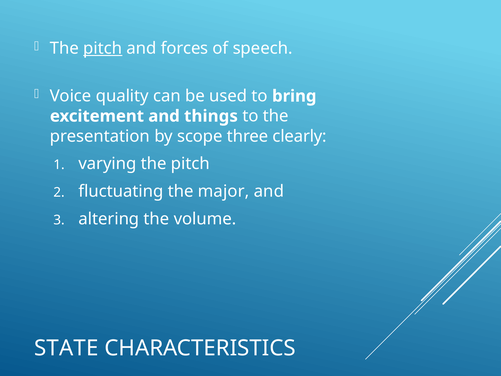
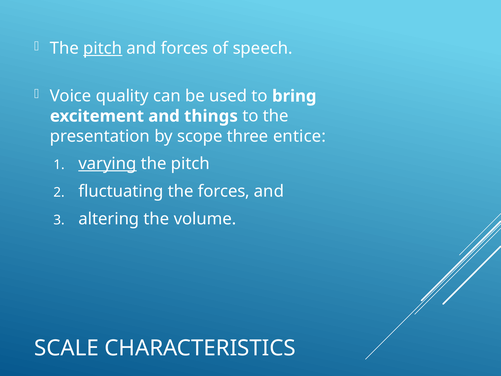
clearly: clearly -> entice
varying underline: none -> present
the major: major -> forces
STATE: STATE -> SCALE
